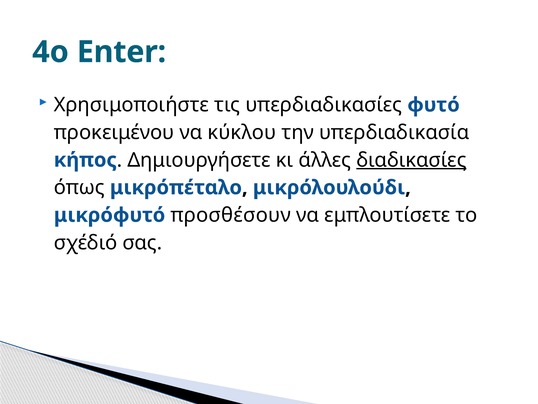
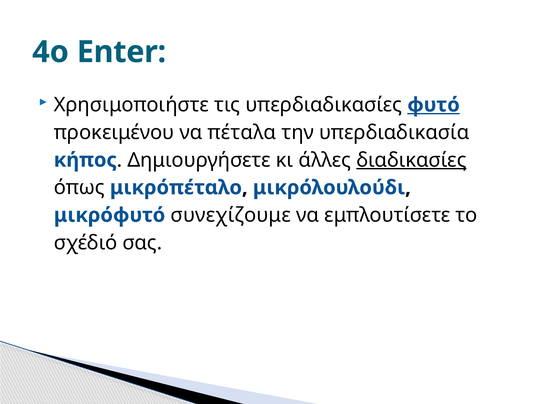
φυτό underline: none -> present
κύκλου: κύκλου -> πέταλα
προσθέσουν: προσθέσουν -> συνεχίζουμε
